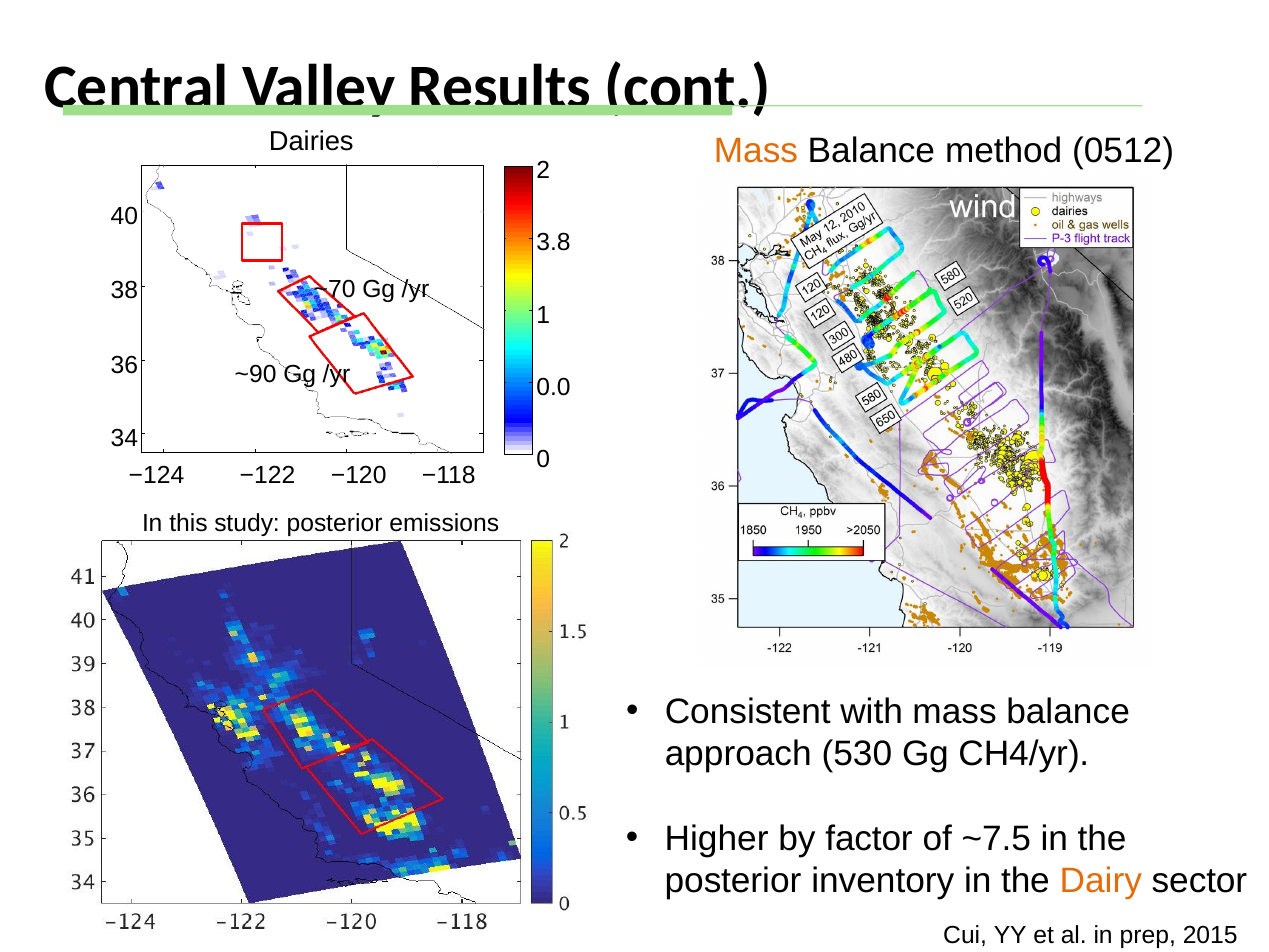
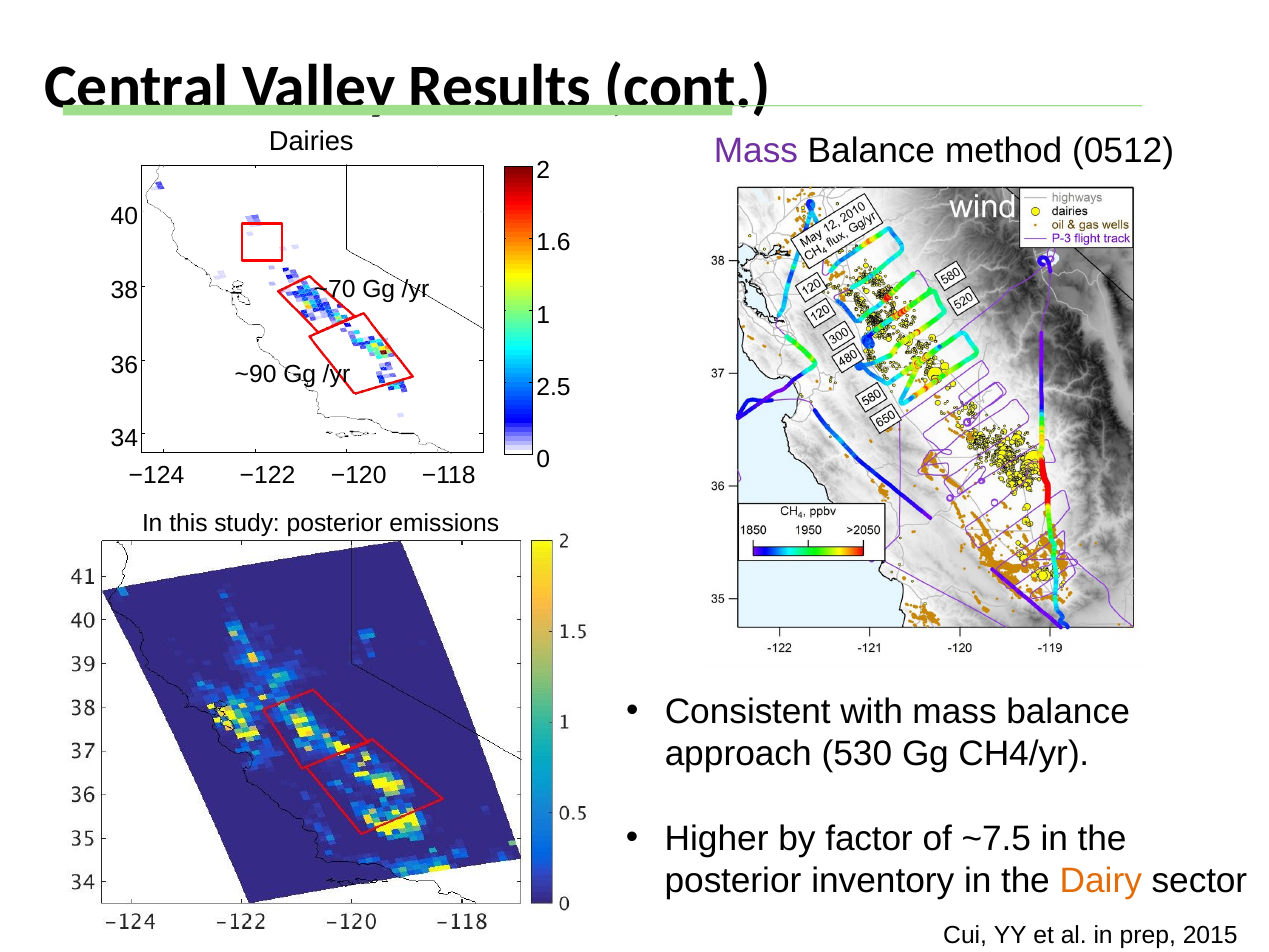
Mass at (756, 151) colour: orange -> purple
3.8: 3.8 -> 1.6
0.0: 0.0 -> 2.5
